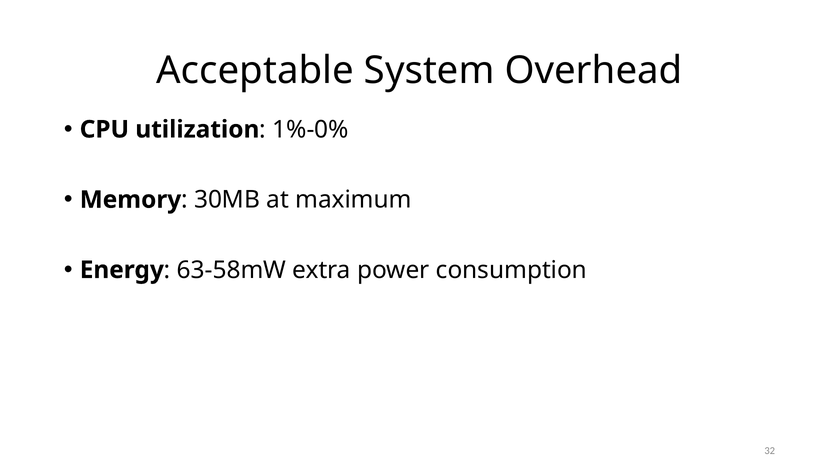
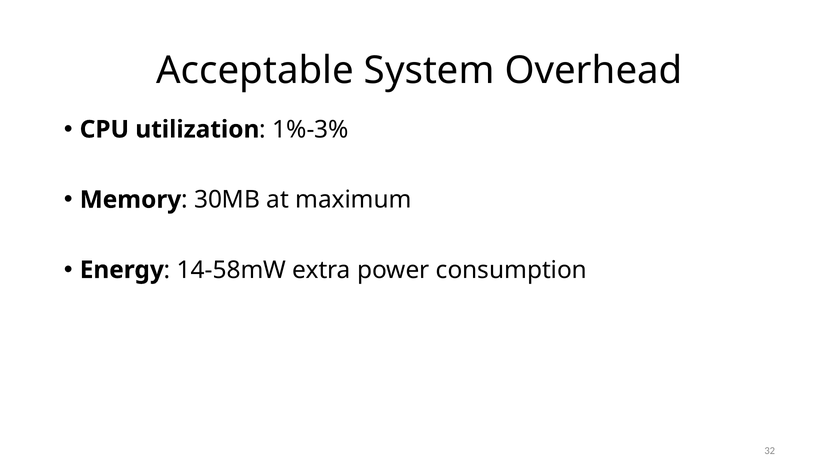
1%-0%: 1%-0% -> 1%-3%
63-58mW: 63-58mW -> 14-58mW
